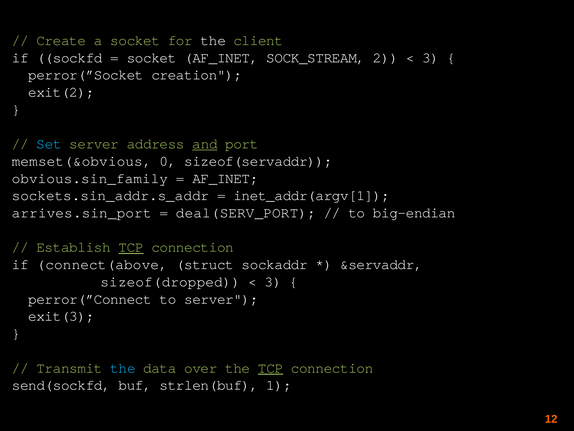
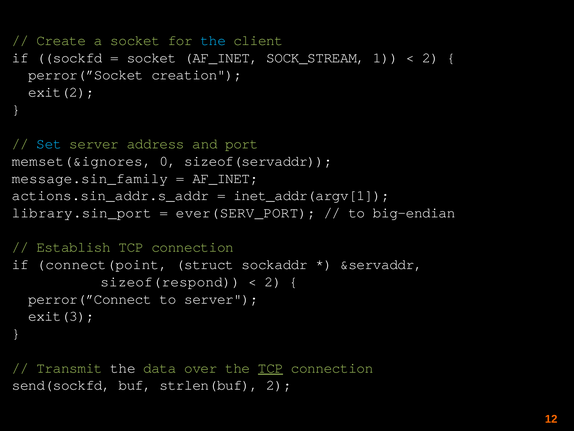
the at (213, 40) colour: white -> light blue
2: 2 -> 1
3 at (431, 58): 3 -> 2
and underline: present -> none
memset(&obvious: memset(&obvious -> memset(&ignores
obvious.sin_family: obvious.sin_family -> message.sin_family
sockets.sin_addr.s_addr: sockets.sin_addr.s_addr -> actions.sin_addr.s_addr
arrives.sin_port: arrives.sin_port -> library.sin_port
deal(SERV_PORT: deal(SERV_PORT -> ever(SERV_PORT
TCP at (131, 247) underline: present -> none
connect(above: connect(above -> connect(point
sizeof(dropped: sizeof(dropped -> sizeof(respond
3 at (273, 281): 3 -> 2
the at (123, 368) colour: light blue -> white
strlen(buf 1: 1 -> 2
